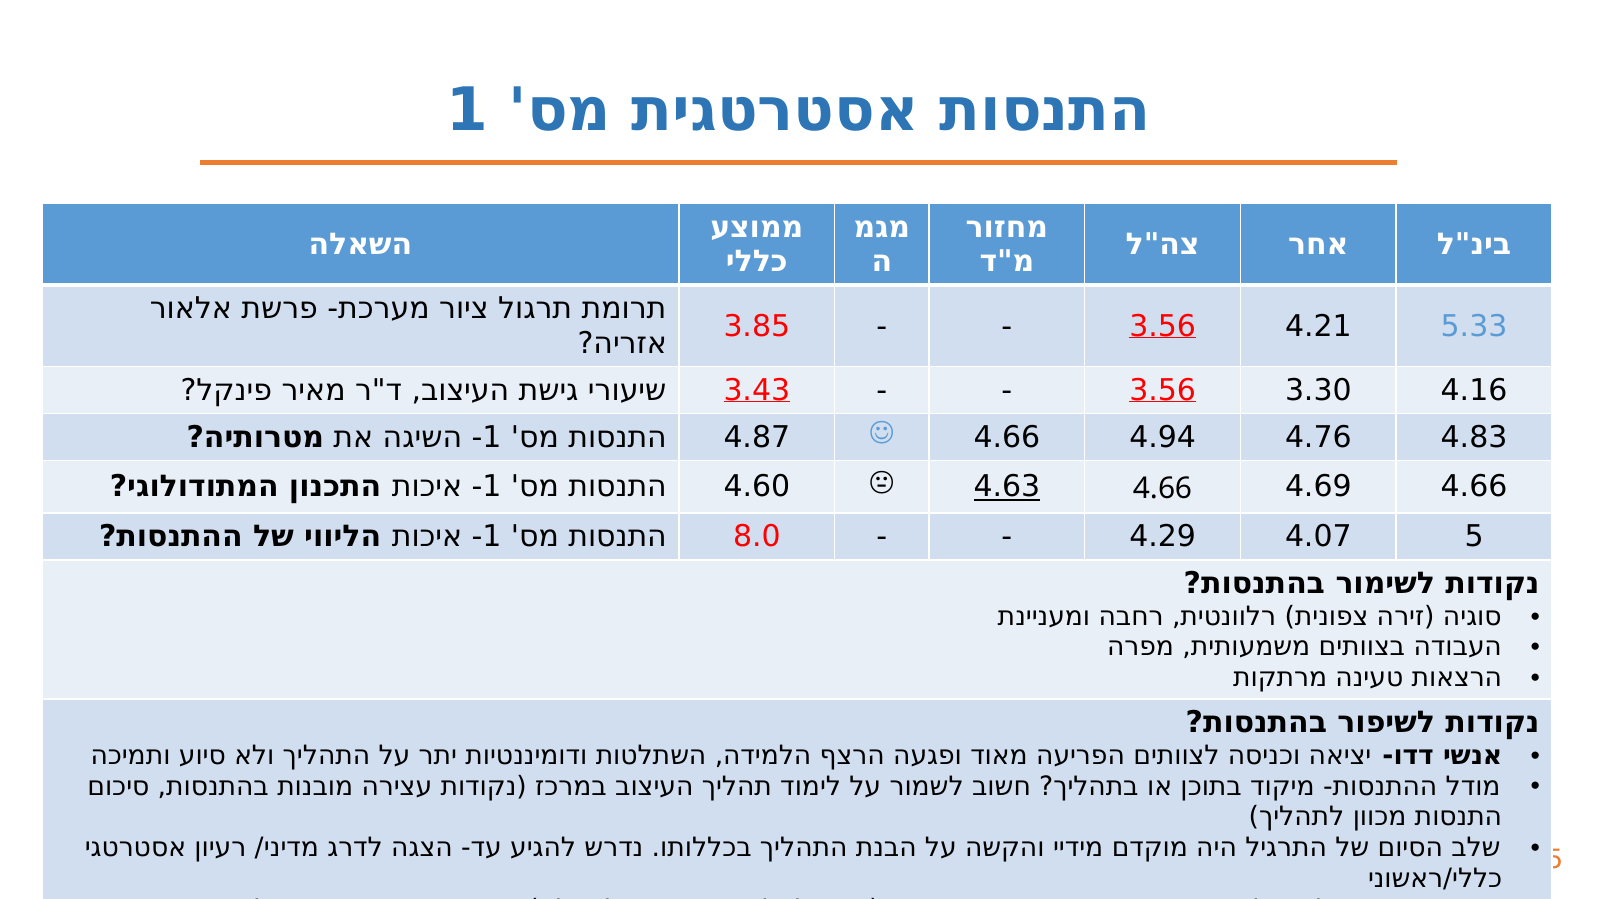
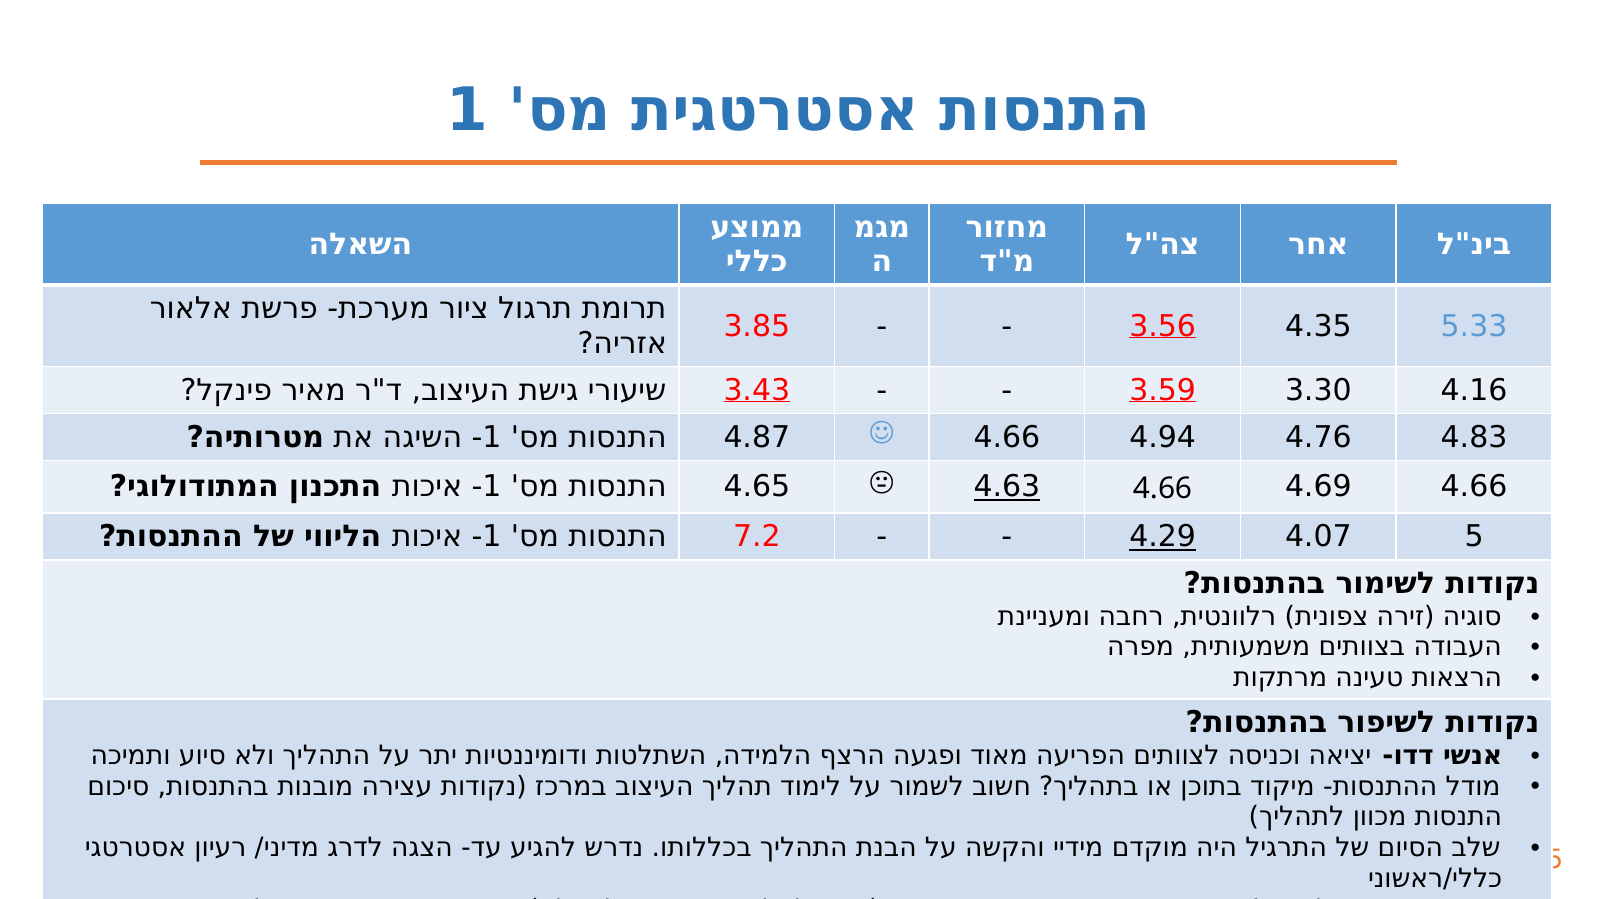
4.21: 4.21 -> 4.35
3.56 at (1163, 390): 3.56 -> 3.59
4.60: 4.60 -> 4.65
8.0: 8.0 -> 7.2
4.29 underline: none -> present
